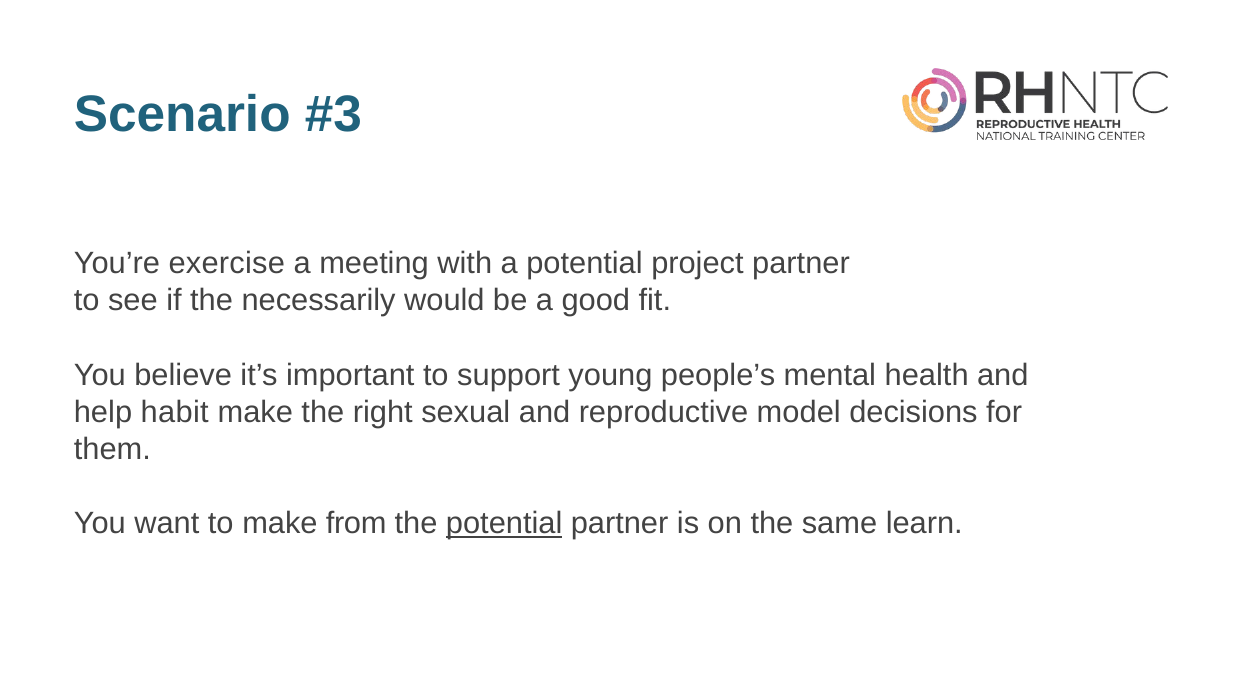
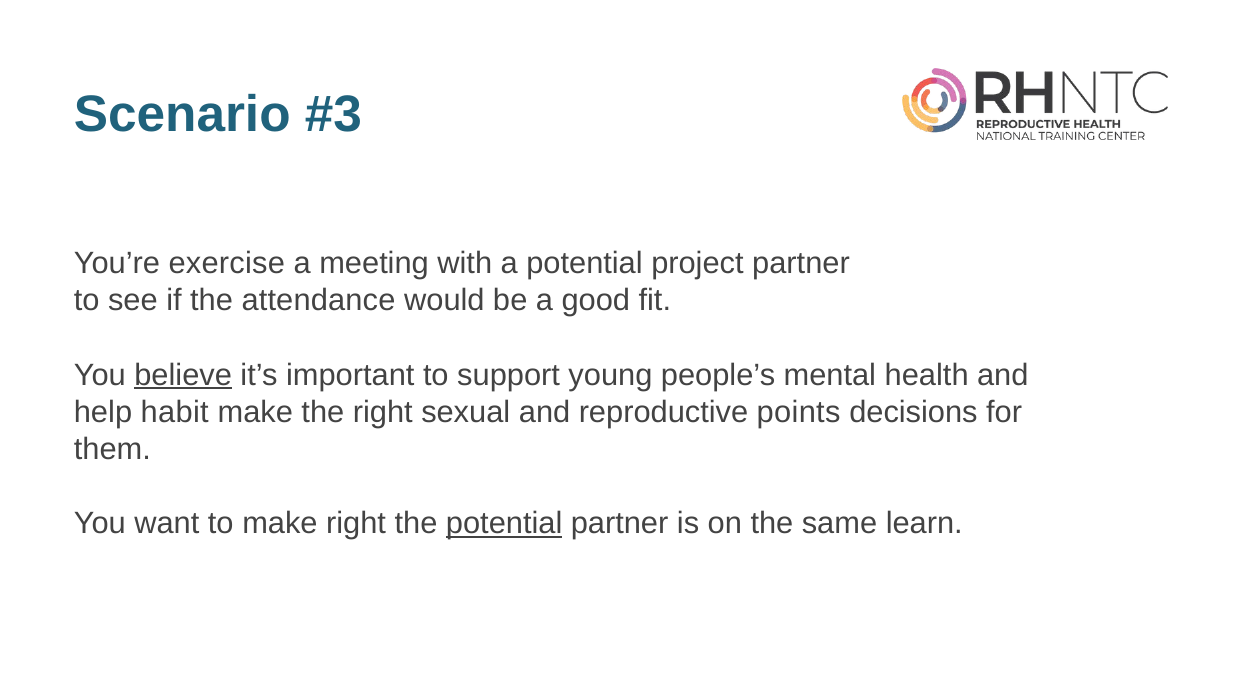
necessarily: necessarily -> attendance
believe underline: none -> present
model: model -> points
make from: from -> right
